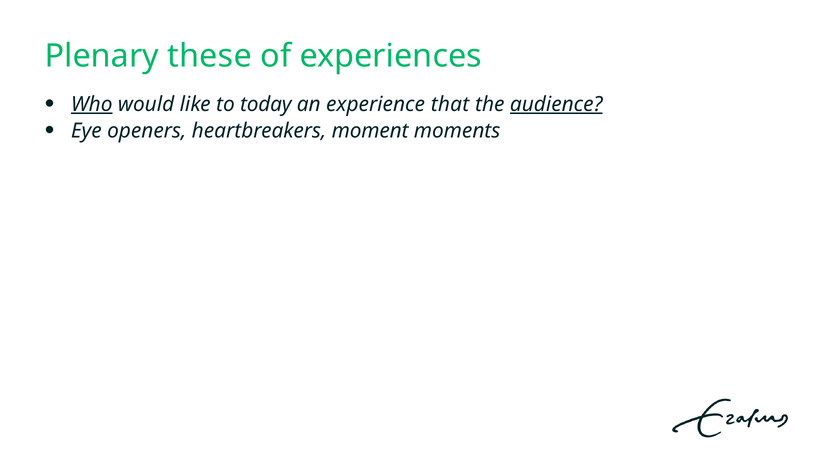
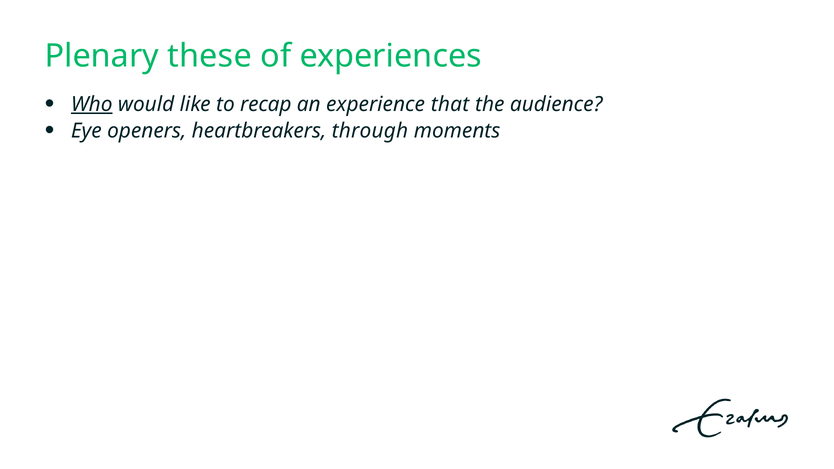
today: today -> recap
audience underline: present -> none
moment: moment -> through
